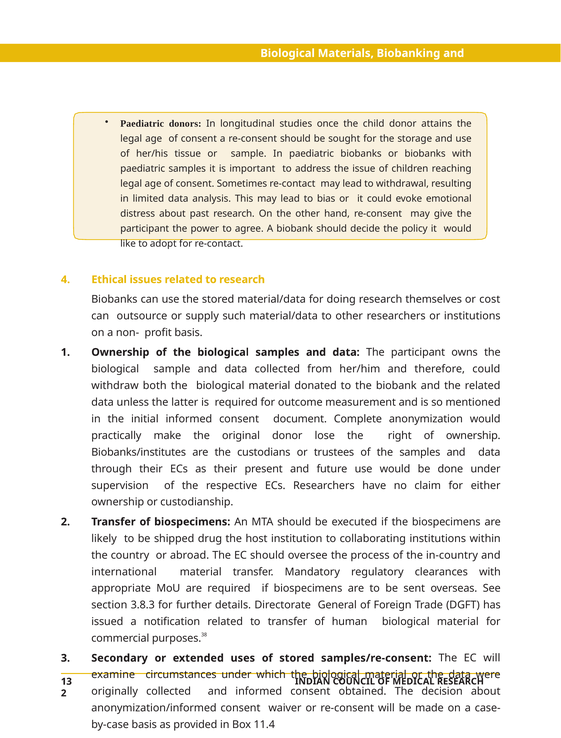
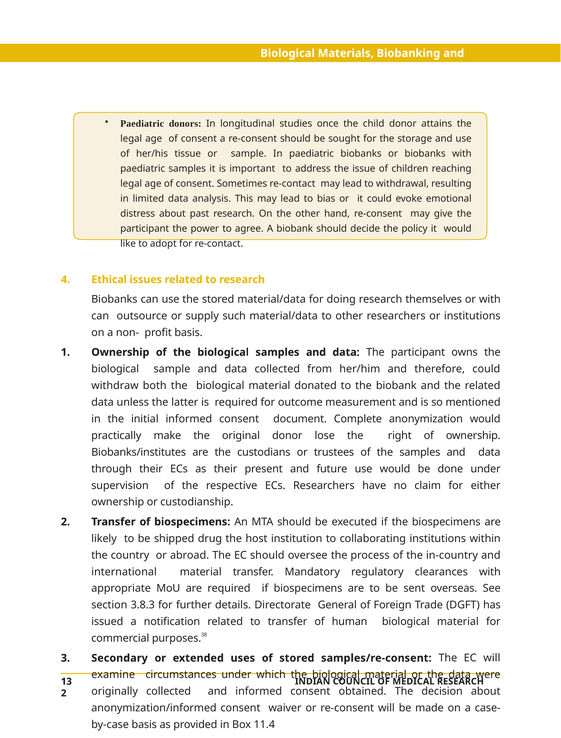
or cost: cost -> with
